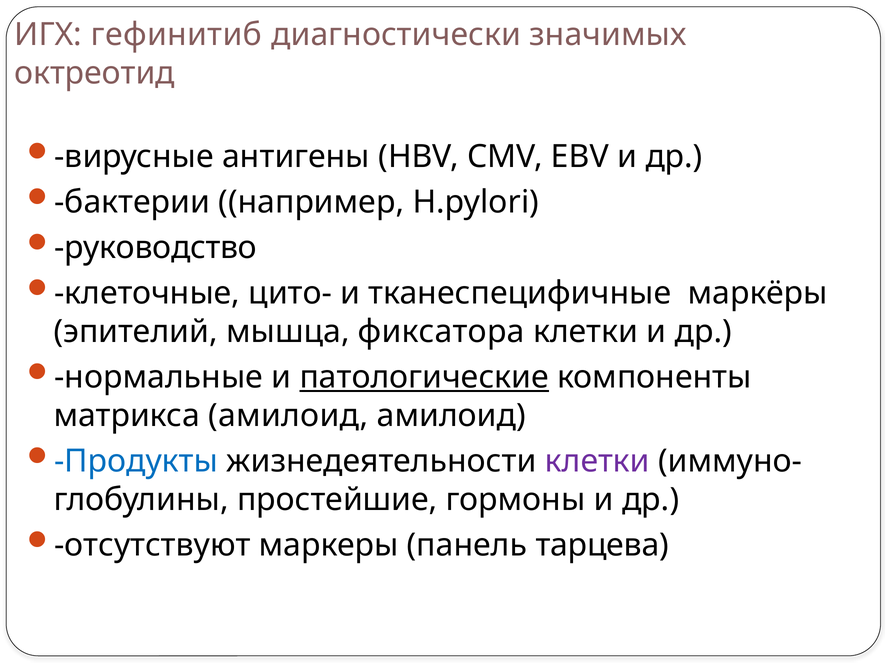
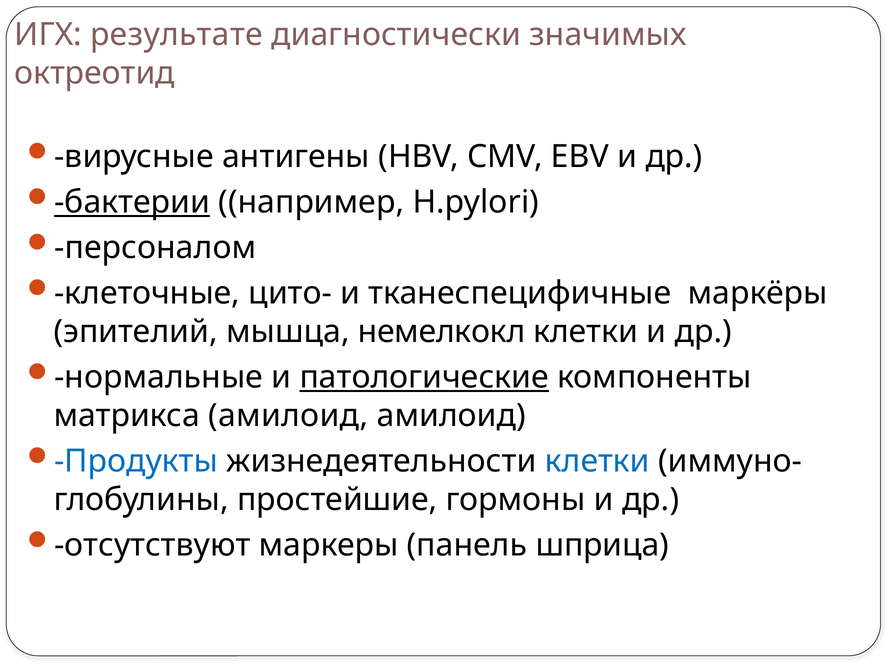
гефинитиб: гефинитиб -> результате
бактерии underline: none -> present
руководство: руководство -> персоналом
фиксатора: фиксатора -> немелкокл
клетки at (597, 461) colour: purple -> blue
тарцева: тарцева -> шприца
